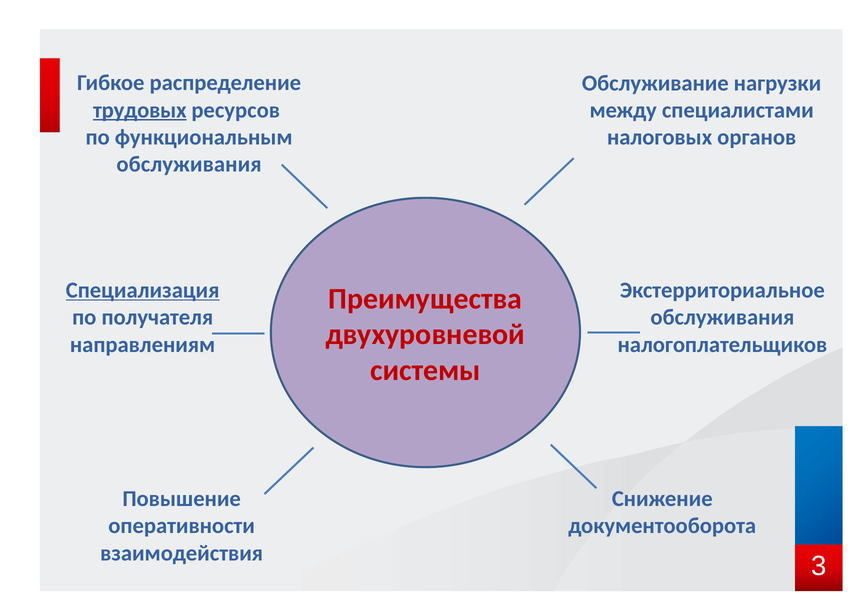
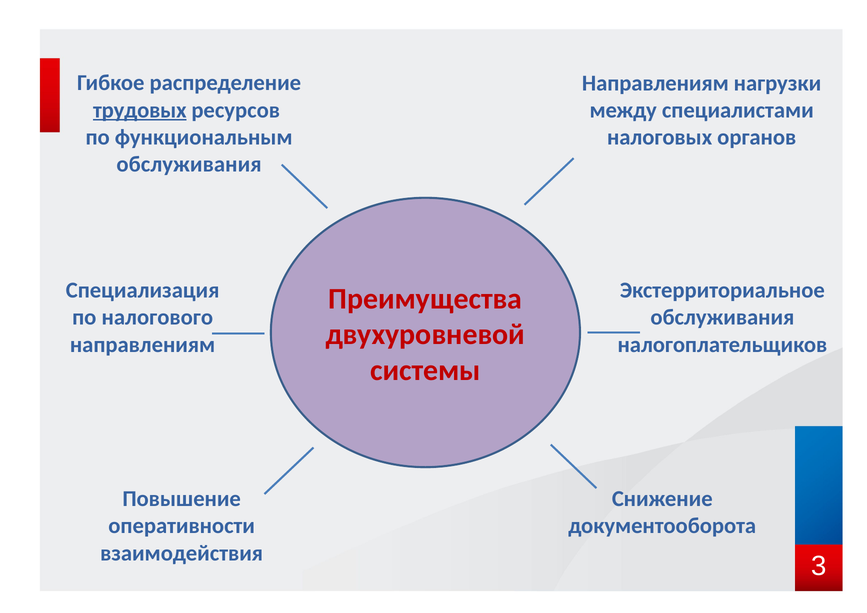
Обслуживание at (655, 83): Обслуживание -> Направлениям
Специализация underline: present -> none
получателя: получателя -> налогового
